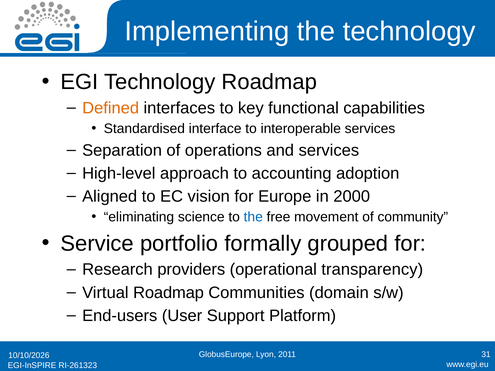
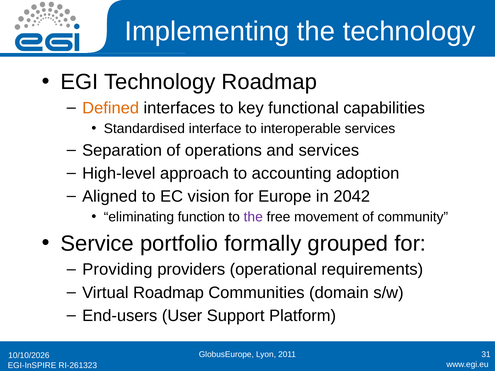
2000: 2000 -> 2042
science: science -> function
the at (253, 217) colour: blue -> purple
Research: Research -> Providing
transparency: transparency -> requirements
